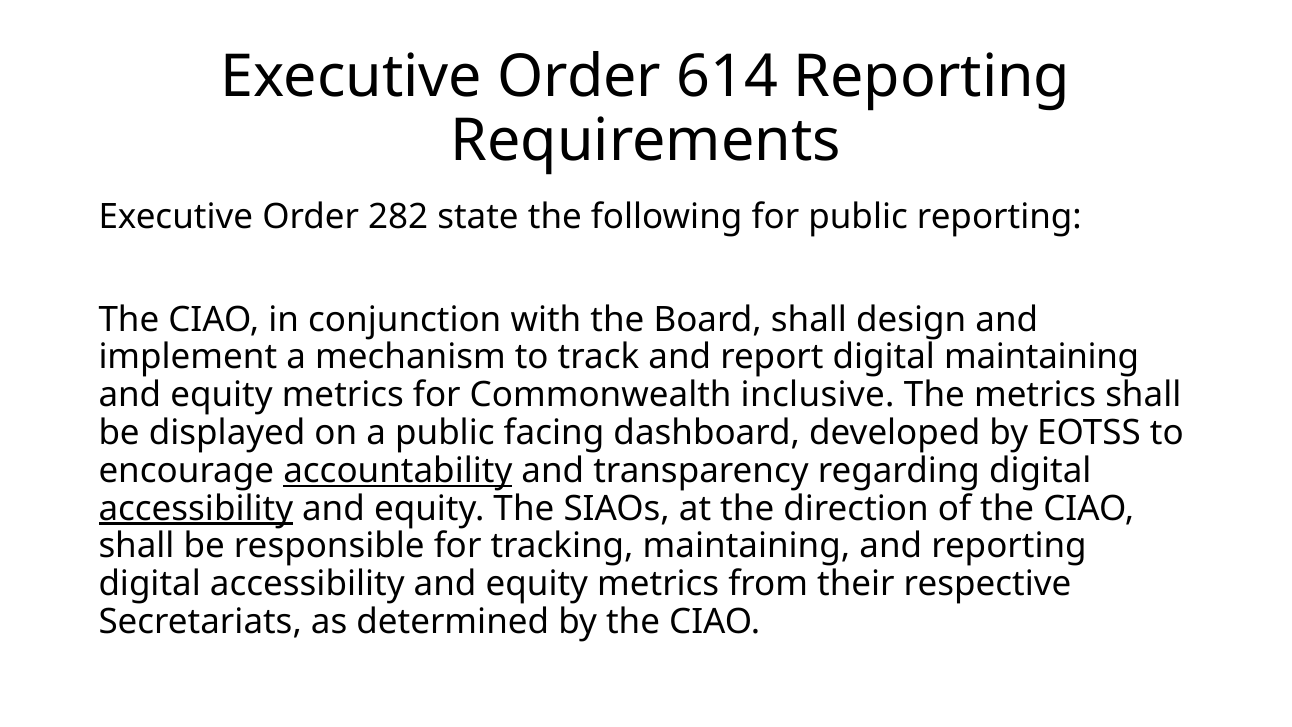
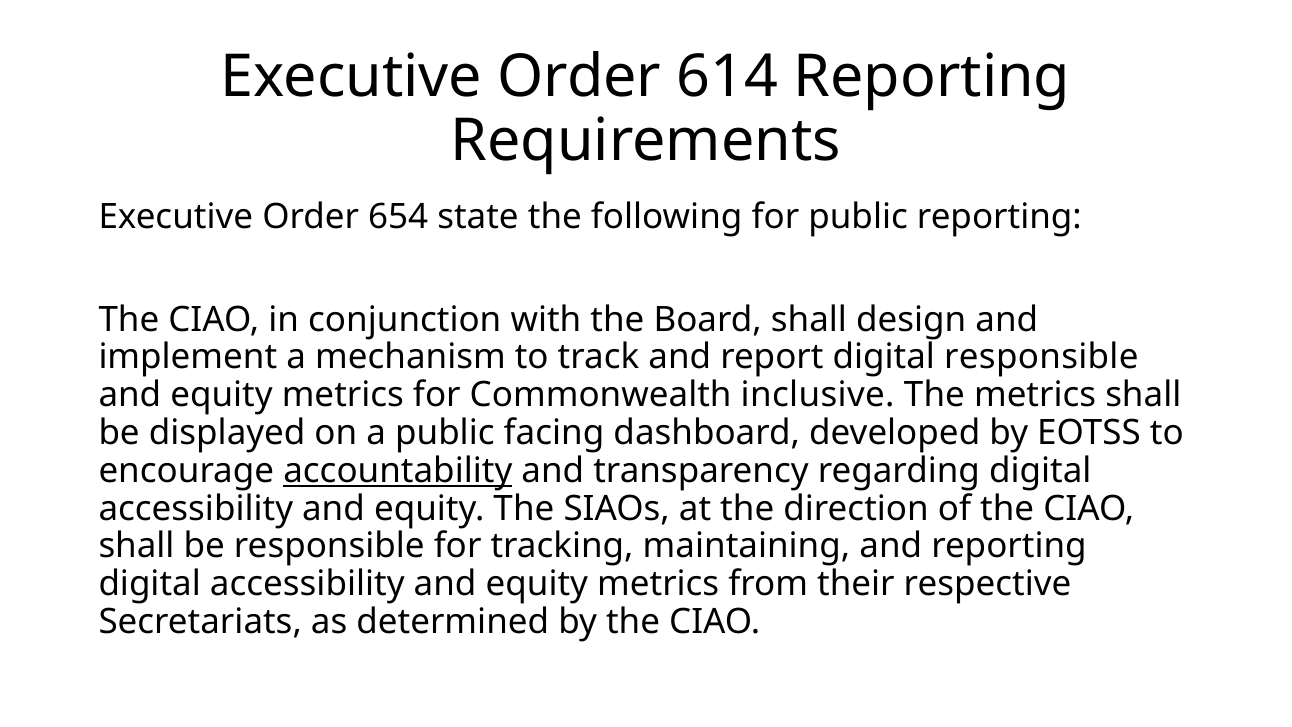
282: 282 -> 654
digital maintaining: maintaining -> responsible
accessibility at (196, 508) underline: present -> none
